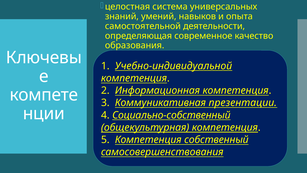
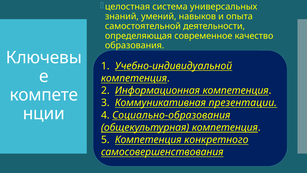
Социально-собственный: Социально-собственный -> Социально-образования
собственный: собственный -> конкретного
